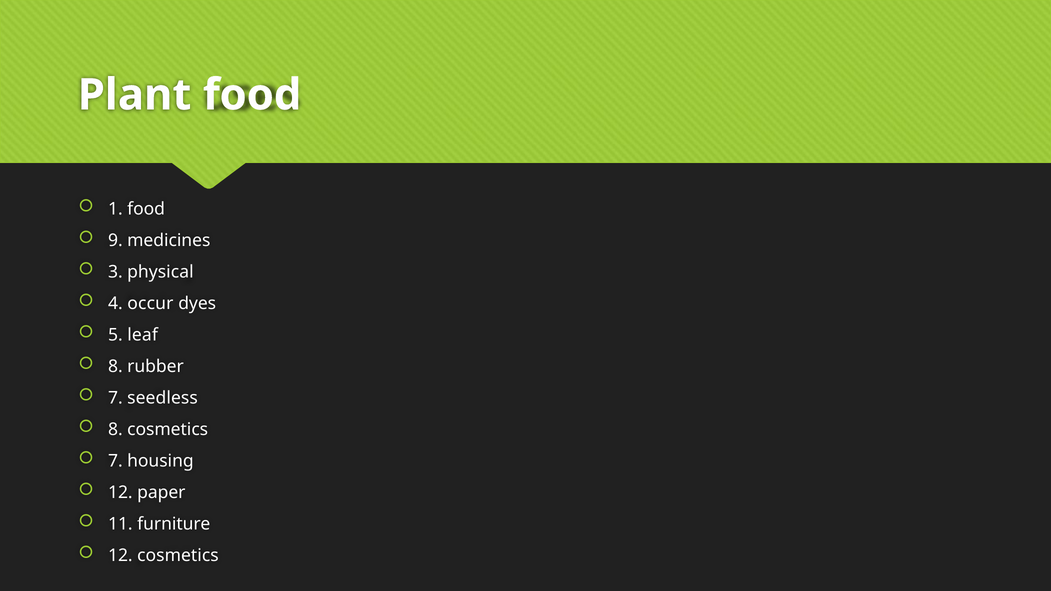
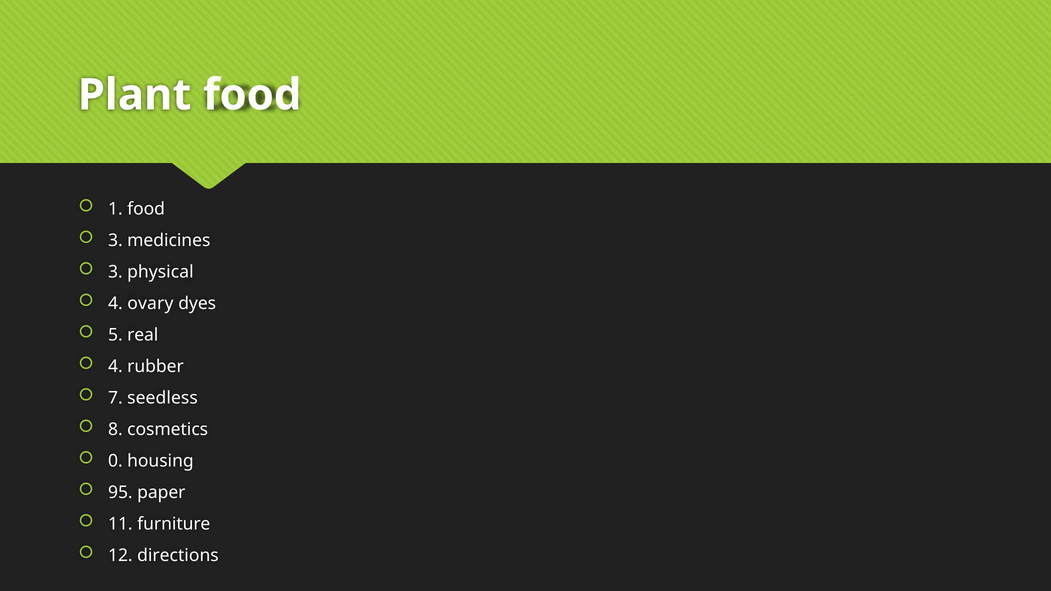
9 at (115, 240): 9 -> 3
occur: occur -> ovary
leaf: leaf -> real
8 at (115, 367): 8 -> 4
7 at (115, 461): 7 -> 0
12 at (120, 493): 12 -> 95
12 cosmetics: cosmetics -> directions
